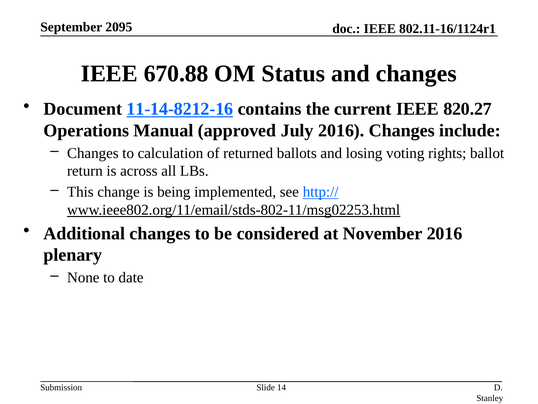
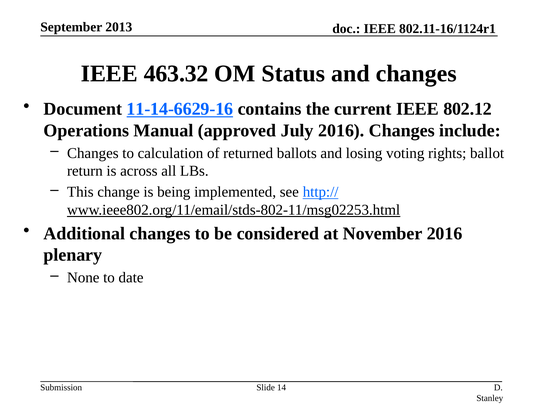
2095: 2095 -> 2013
670.88: 670.88 -> 463.32
11-14-8212-16: 11-14-8212-16 -> 11-14-6629-16
820.27: 820.27 -> 802.12
